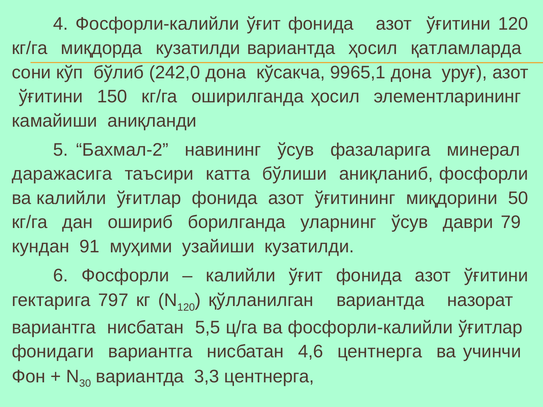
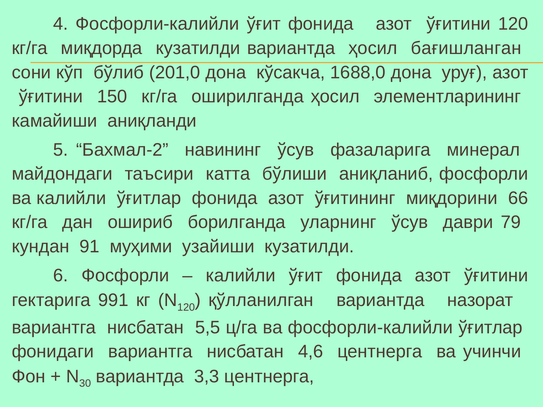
қатламларда: қатламларда -> бағишланган
242,0: 242,0 -> 201,0
9965,1: 9965,1 -> 1688,0
даражасига: даражасига -> майдондаги
50: 50 -> 66
797: 797 -> 991
